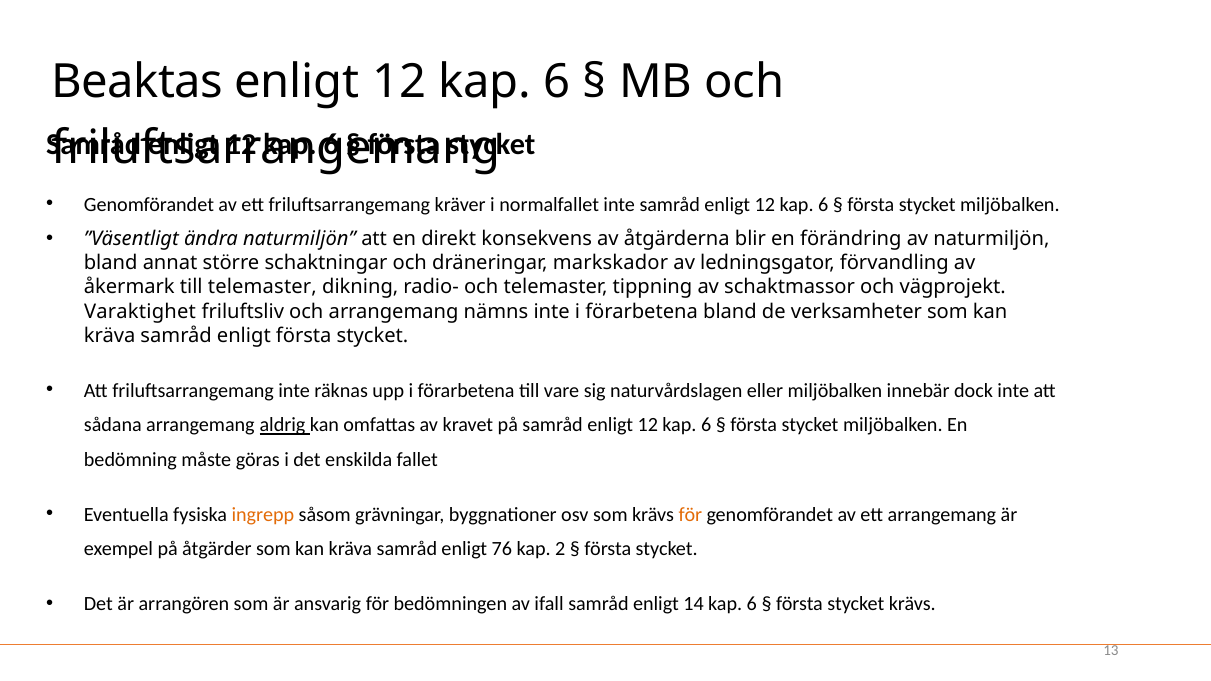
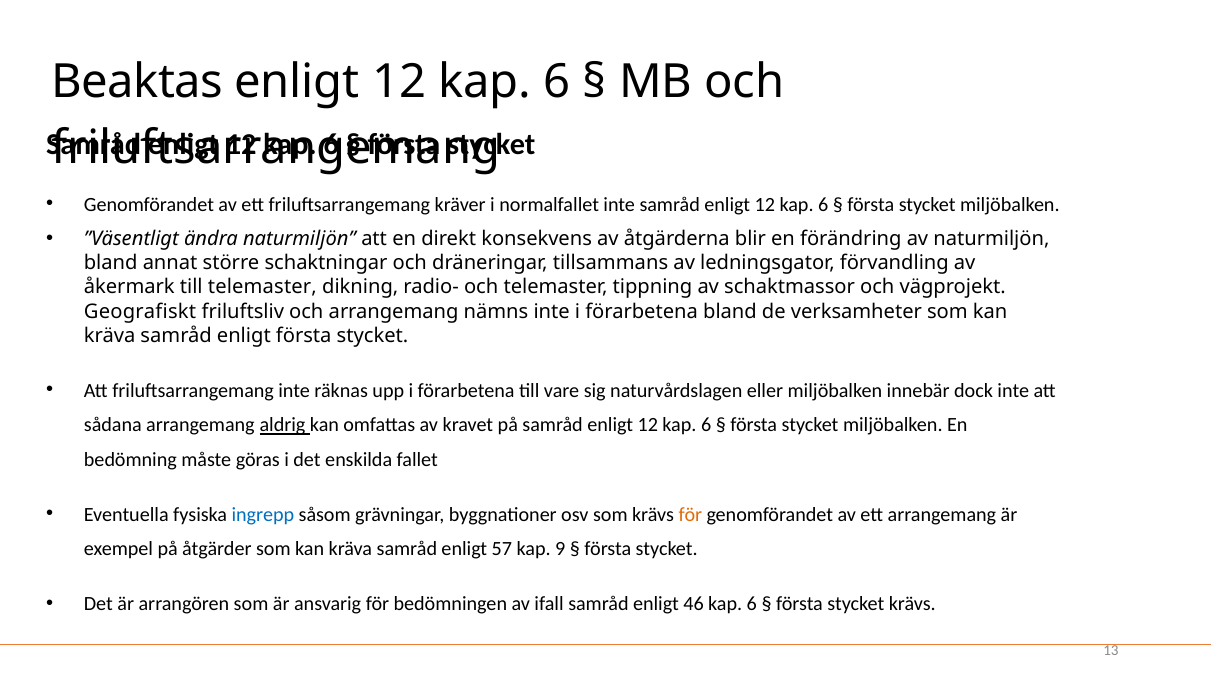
markskador: markskador -> tillsammans
Varaktighet: Varaktighet -> Geografiskt
ingrepp colour: orange -> blue
76: 76 -> 57
2: 2 -> 9
14: 14 -> 46
